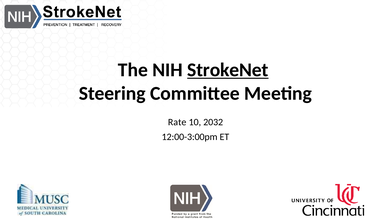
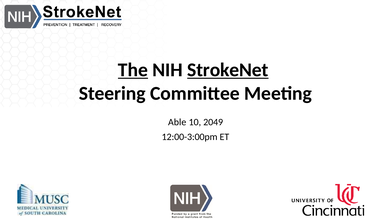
The underline: none -> present
Rate: Rate -> Able
2032: 2032 -> 2049
